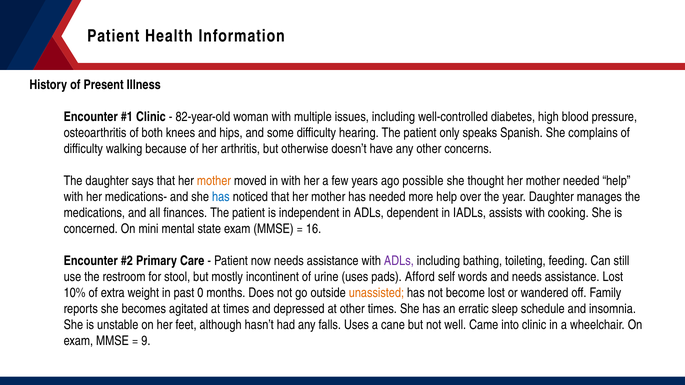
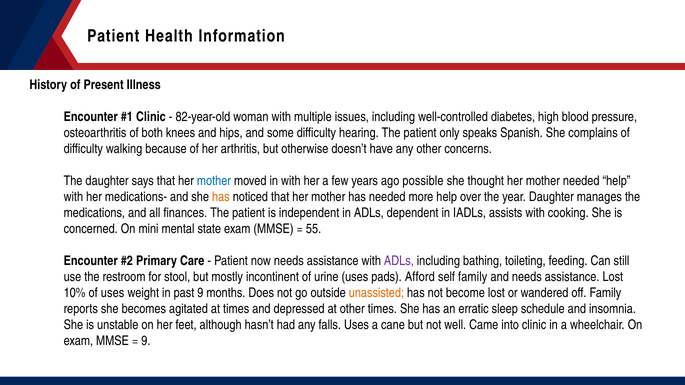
mother at (214, 181) colour: orange -> blue
has at (221, 197) colour: blue -> orange
16: 16 -> 55
self words: words -> family
of extra: extra -> uses
past 0: 0 -> 9
